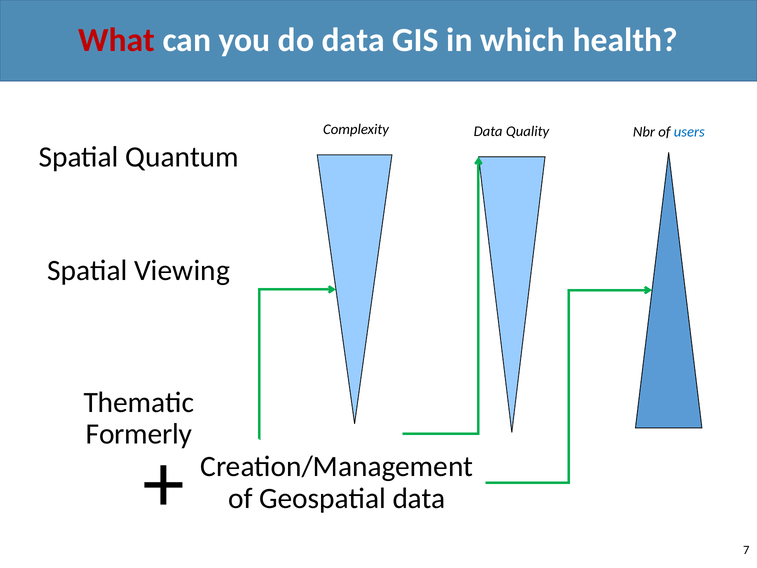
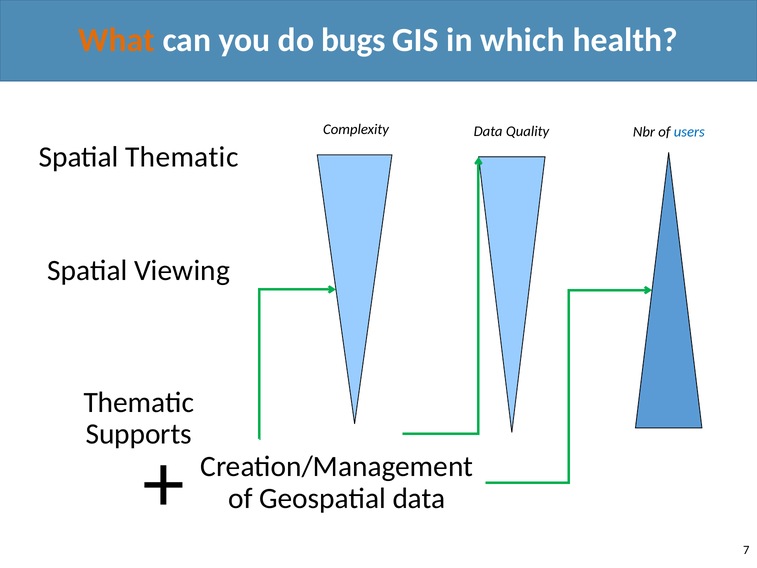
What colour: red -> orange
do data: data -> bugs
Spatial Quantum: Quantum -> Thematic
Formerly: Formerly -> Supports
